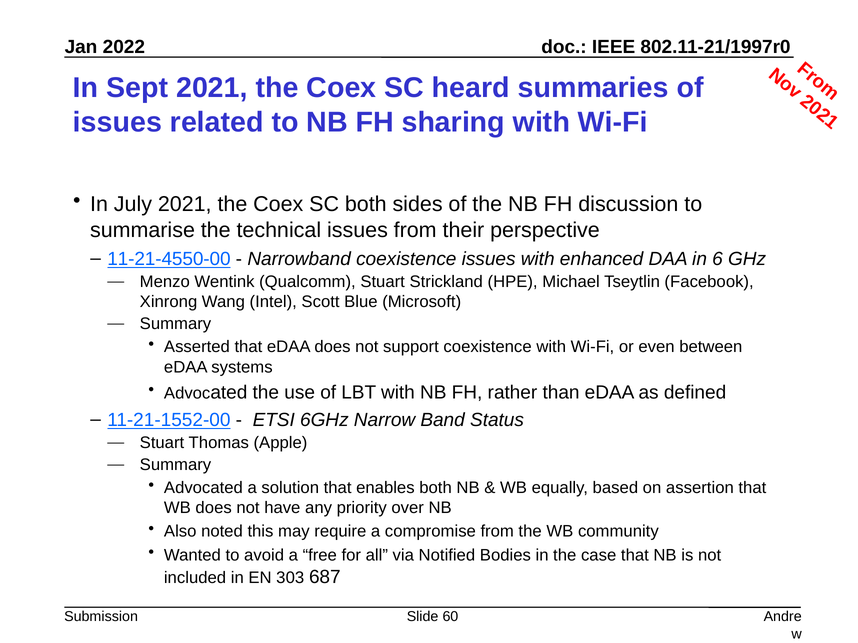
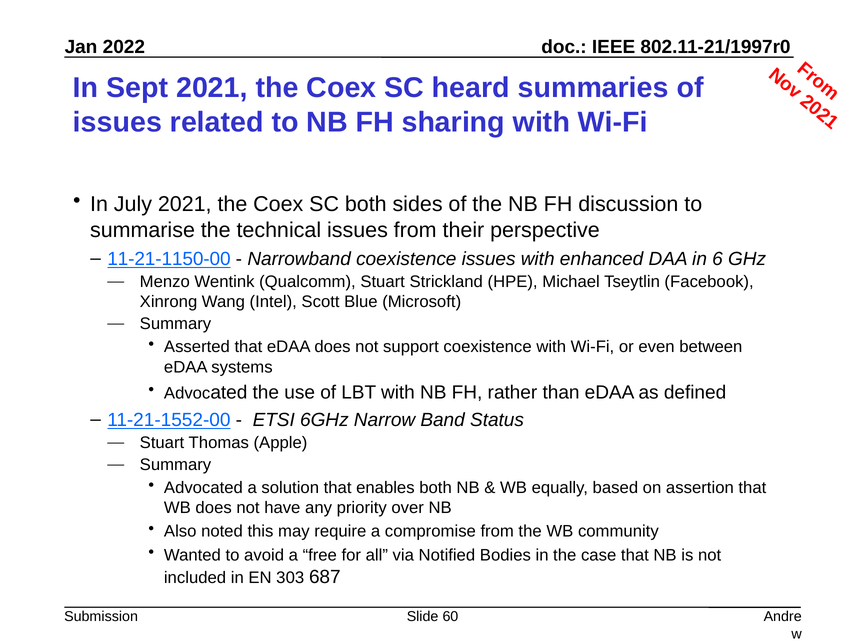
11-21-4550-00: 11-21-4550-00 -> 11-21-1150-00
